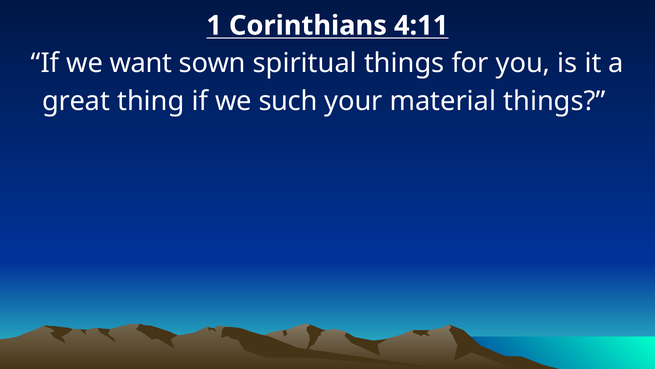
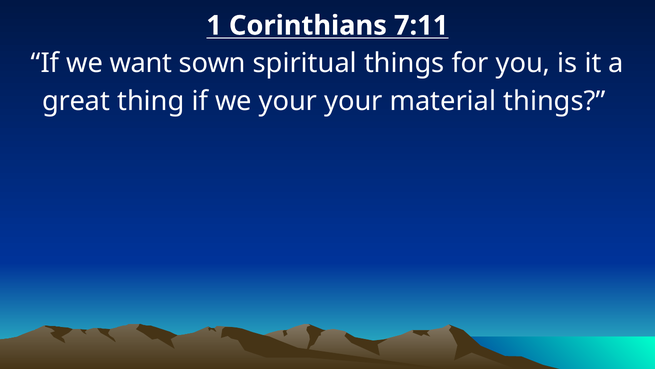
4:11: 4:11 -> 7:11
we such: such -> your
